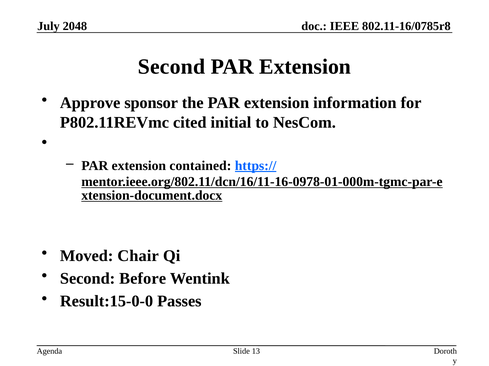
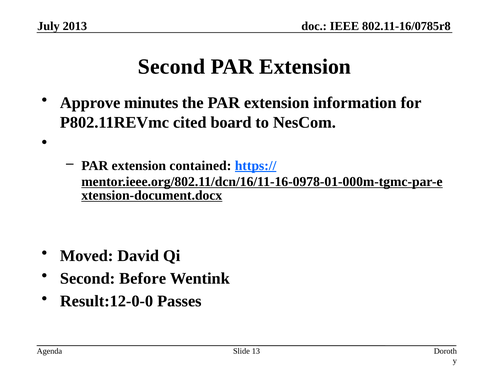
2048: 2048 -> 2013
sponsor: sponsor -> minutes
initial: initial -> board
Chair: Chair -> David
Result:15-0-0: Result:15-0-0 -> Result:12-0-0
